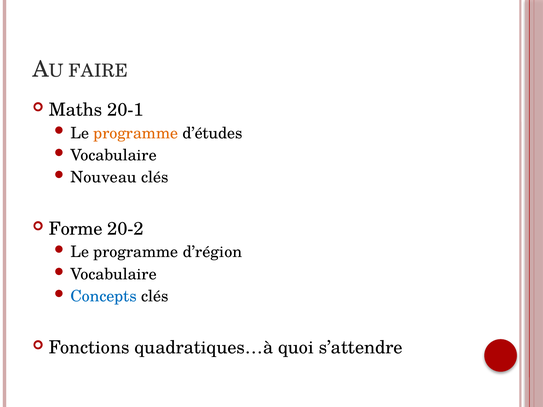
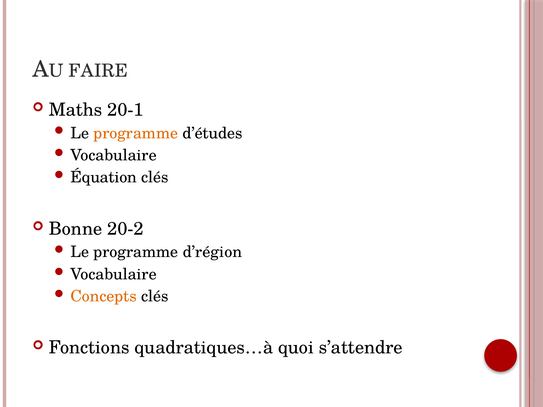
Nouveau: Nouveau -> Équation
Forme: Forme -> Bonne
Concepts colour: blue -> orange
